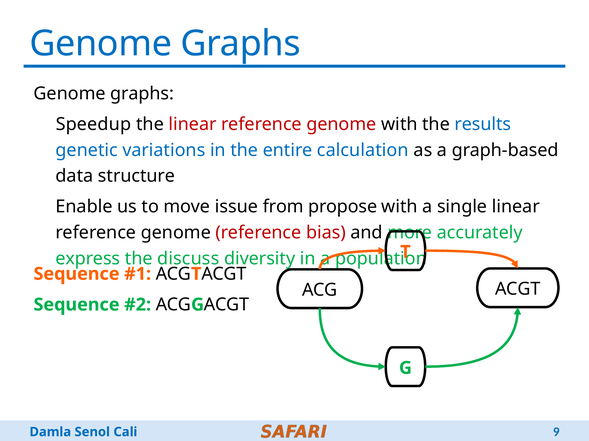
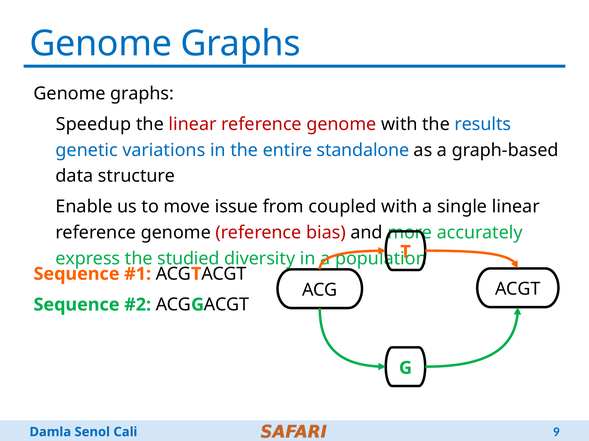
calculation: calculation -> standalone
propose: propose -> coupled
discuss: discuss -> studied
